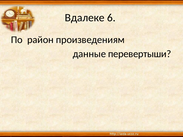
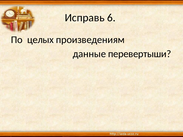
Вдалеке: Вдалеке -> Исправь
район: район -> целых
